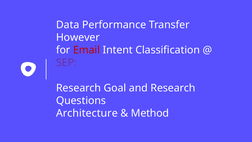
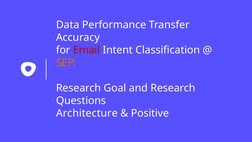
However: However -> Accuracy
SEP colour: purple -> orange
Method: Method -> Positive
